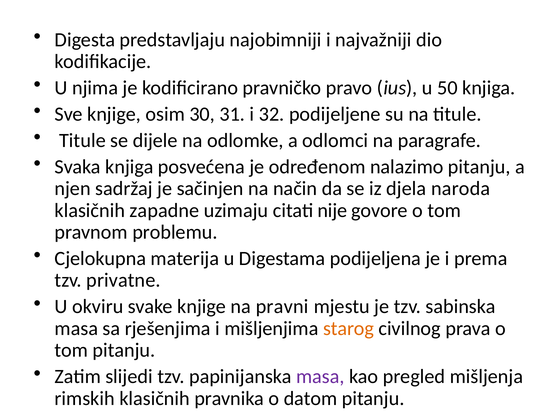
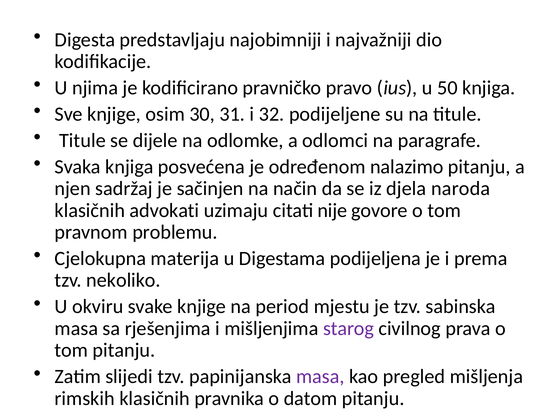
zapadne: zapadne -> advokati
privatne: privatne -> nekoliko
pravni: pravni -> period
starog colour: orange -> purple
